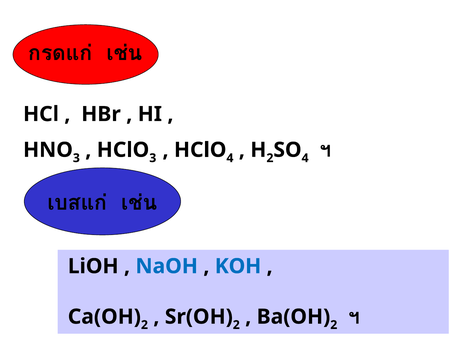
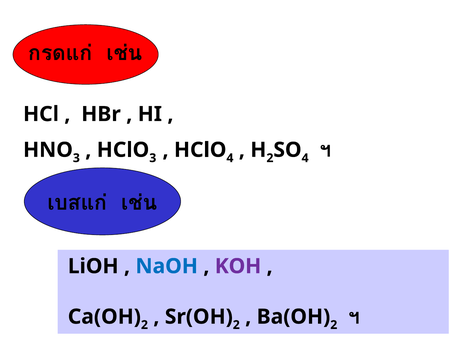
KOH colour: blue -> purple
